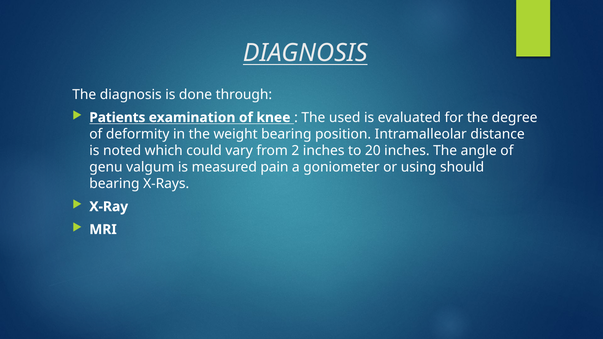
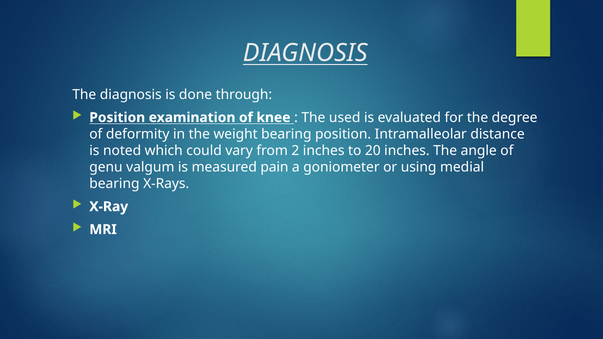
Patients at (117, 118): Patients -> Position
should: should -> medial
